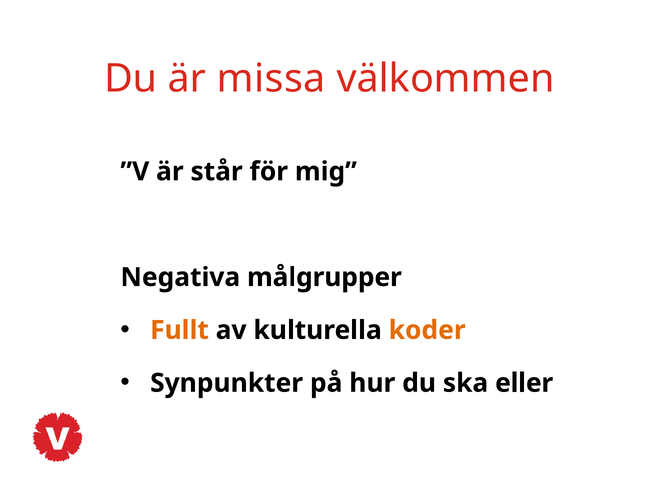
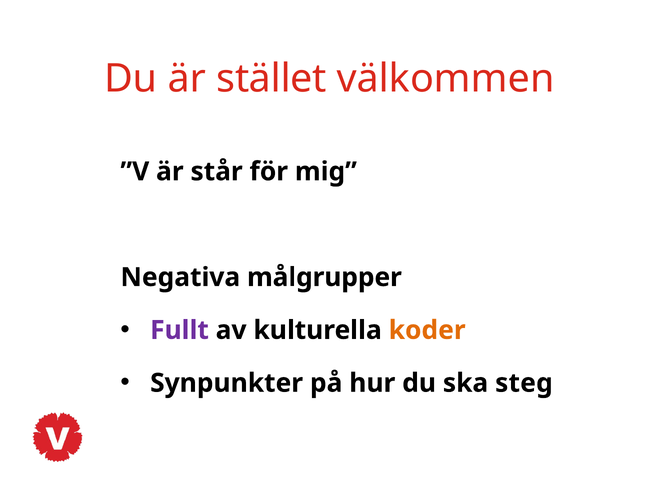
missa: missa -> stället
Fullt colour: orange -> purple
eller: eller -> steg
